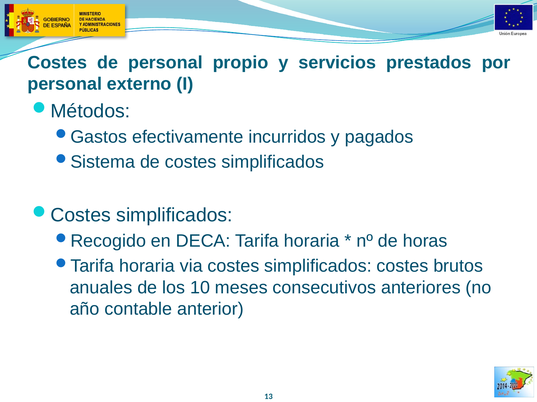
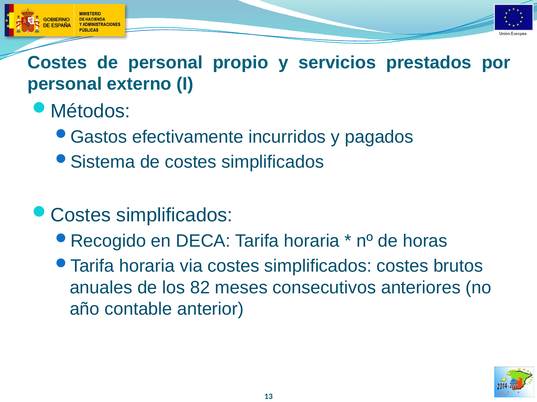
10: 10 -> 82
